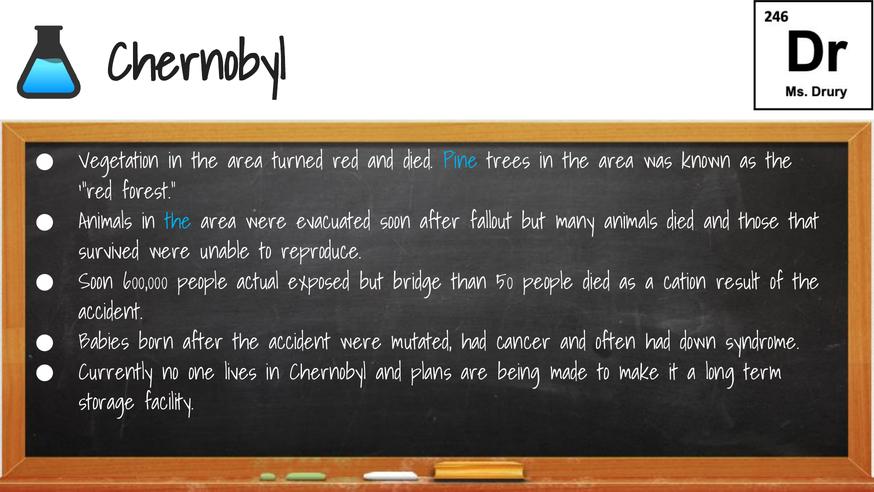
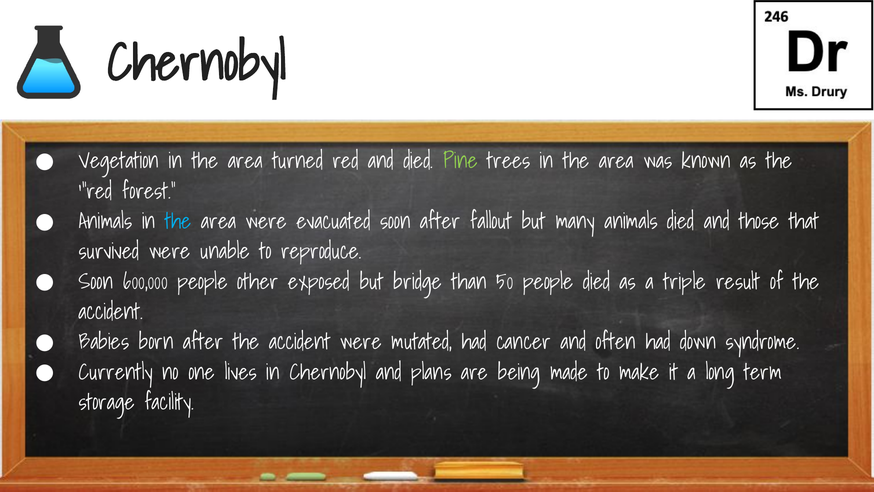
Pine colour: light blue -> light green
actual: actual -> other
cation: cation -> triple
